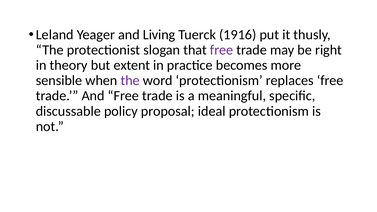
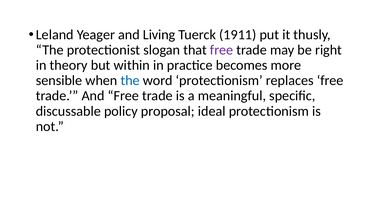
1916: 1916 -> 1911
extent: extent -> within
the at (130, 81) colour: purple -> blue
